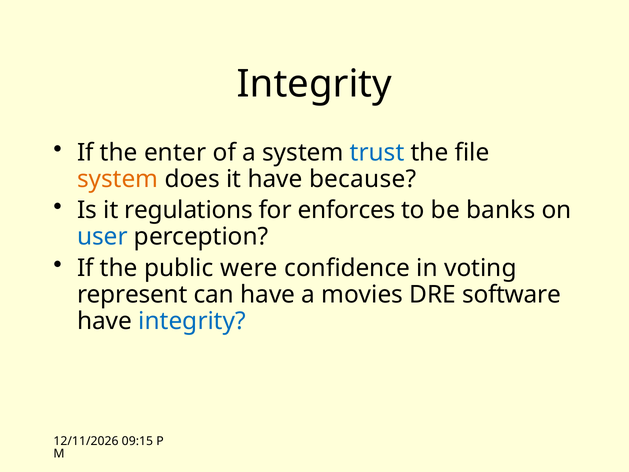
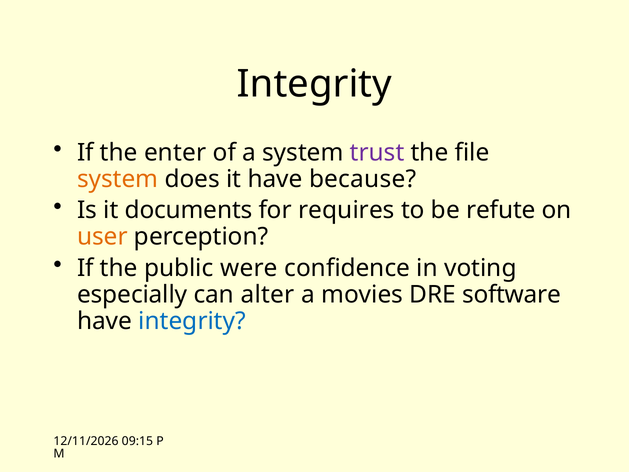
trust colour: blue -> purple
regulations: regulations -> documents
enforces: enforces -> requires
banks: banks -> refute
user colour: blue -> orange
represent: represent -> especially
can have: have -> alter
